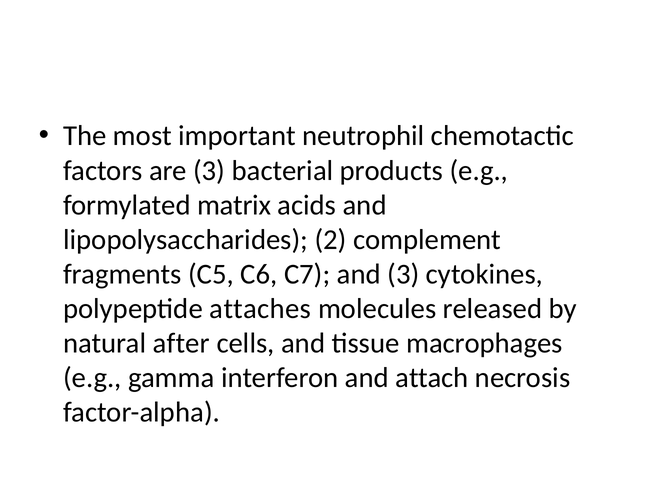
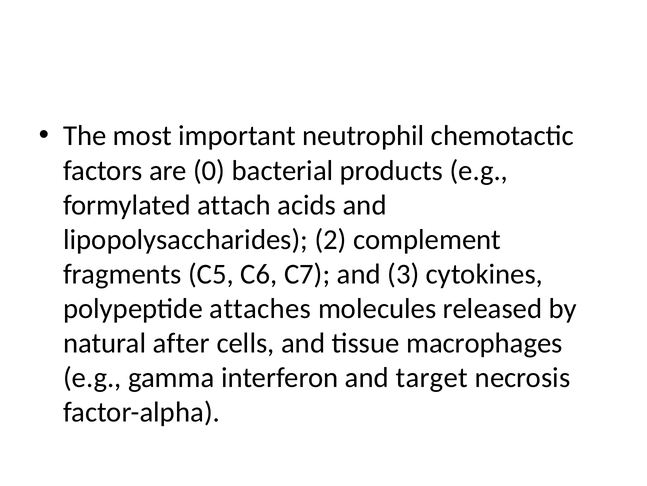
are 3: 3 -> 0
matrix: matrix -> attach
attach: attach -> target
